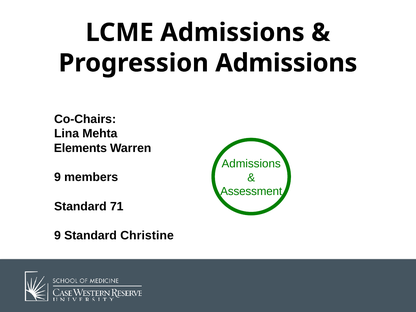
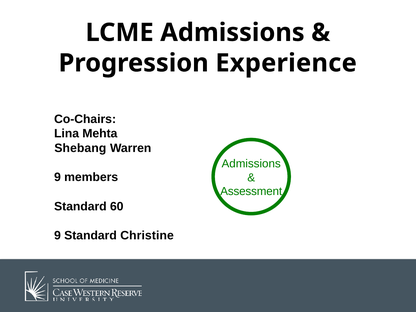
Progression Admissions: Admissions -> Experience
Elements: Elements -> Shebang
71: 71 -> 60
